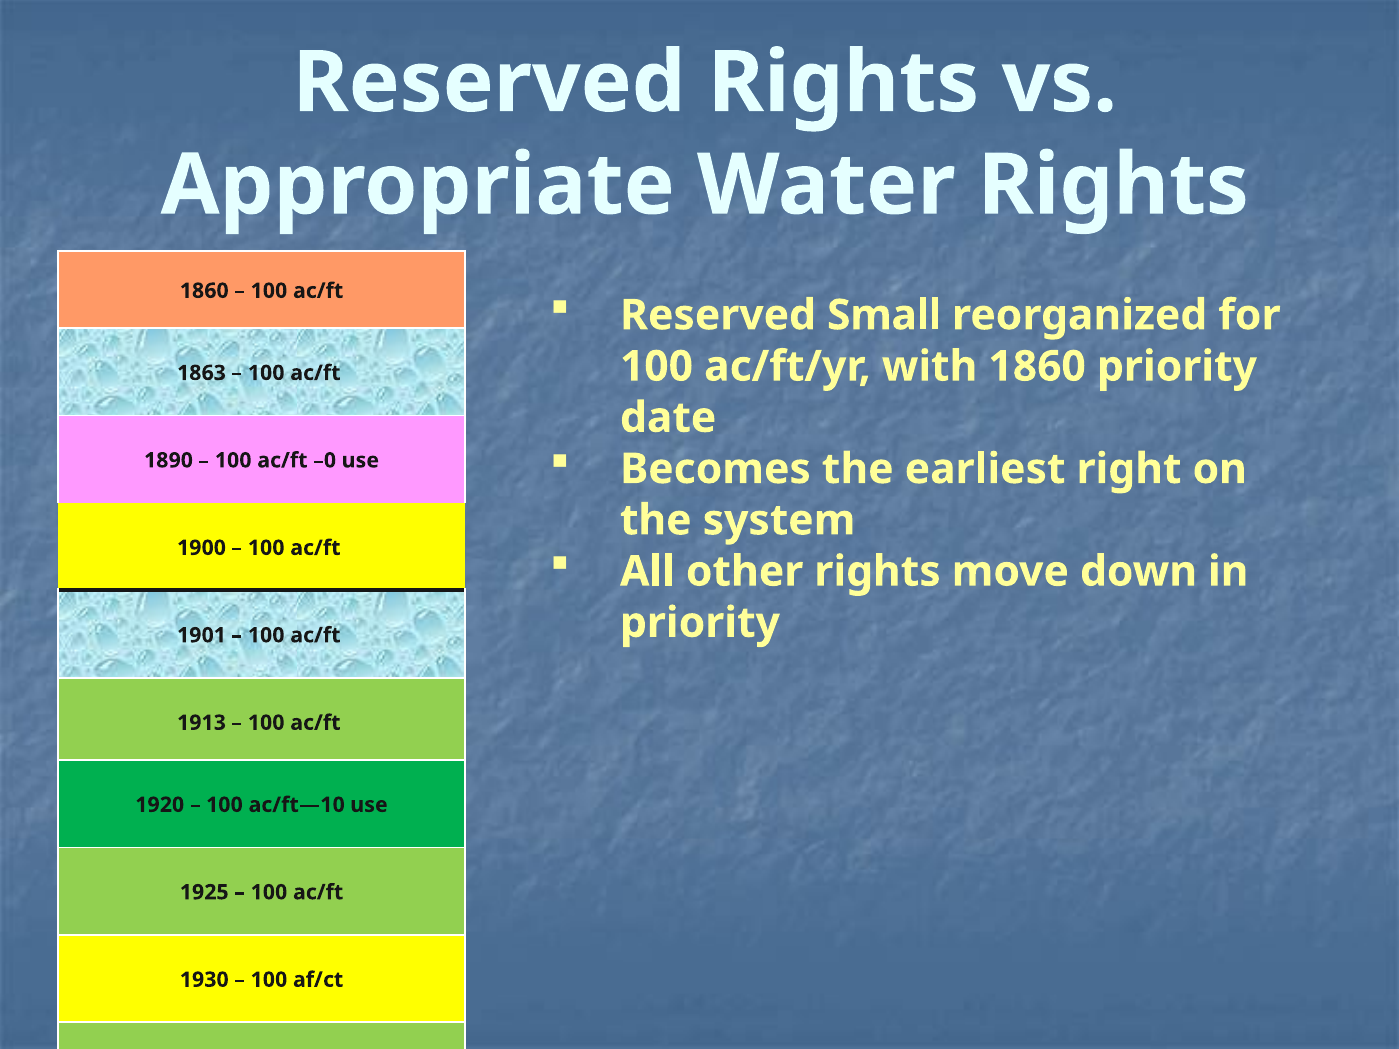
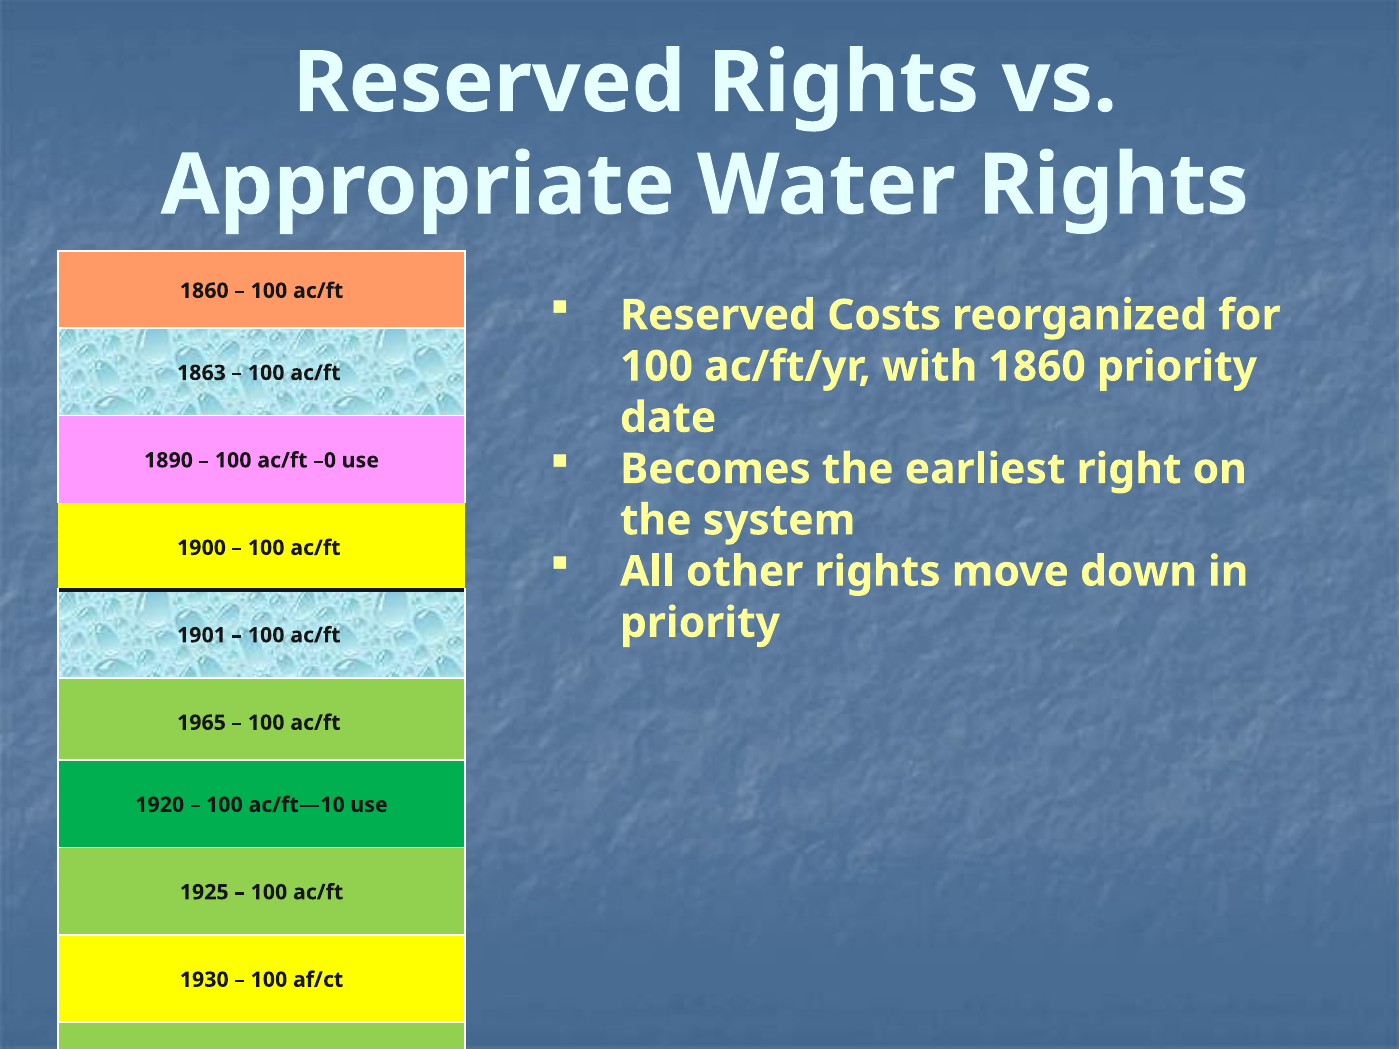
Small: Small -> Costs
1913: 1913 -> 1965
